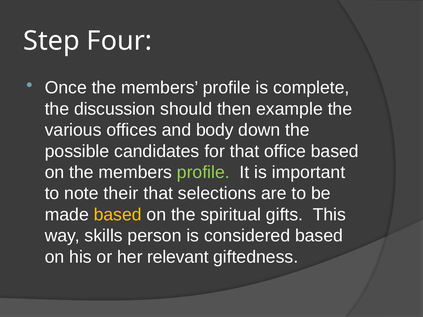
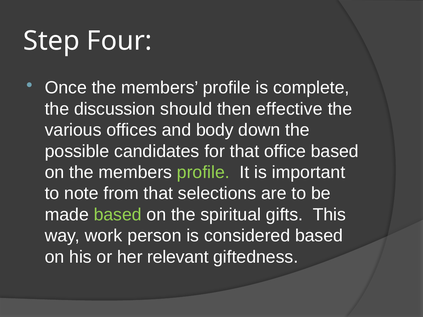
example: example -> effective
their: their -> from
based at (118, 215) colour: yellow -> light green
skills: skills -> work
